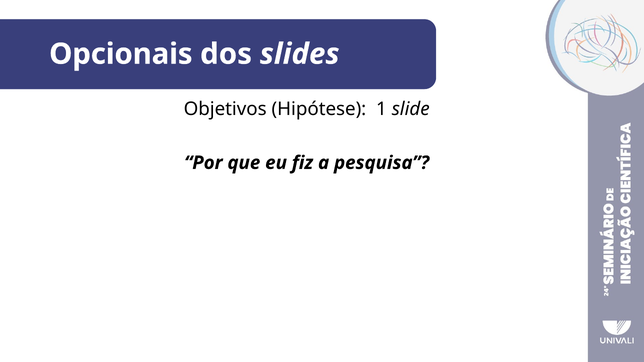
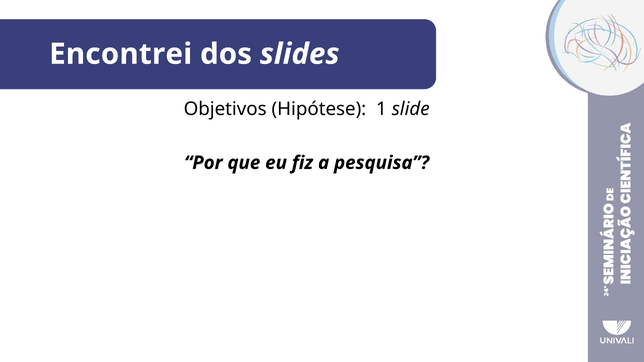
Opcionais: Opcionais -> Encontrei
